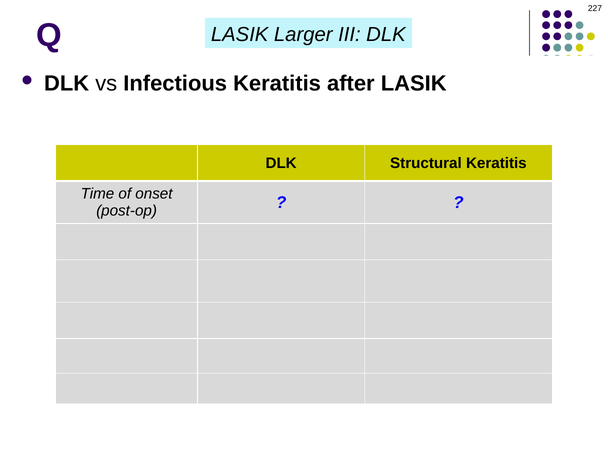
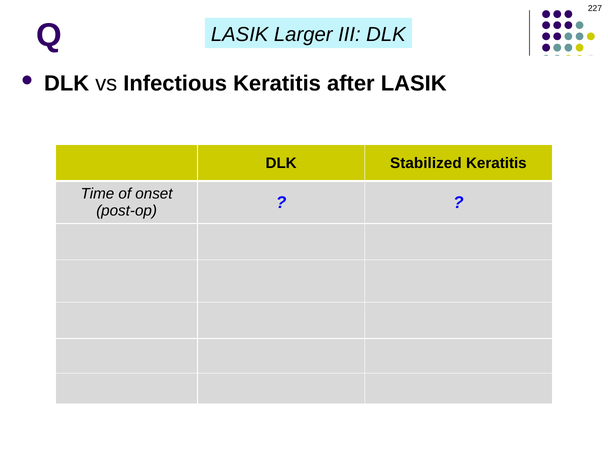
Structural: Structural -> Stabilized
